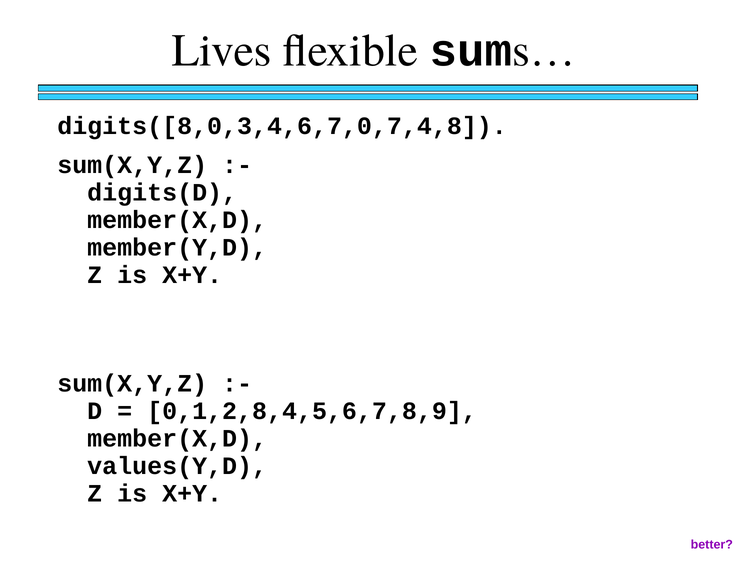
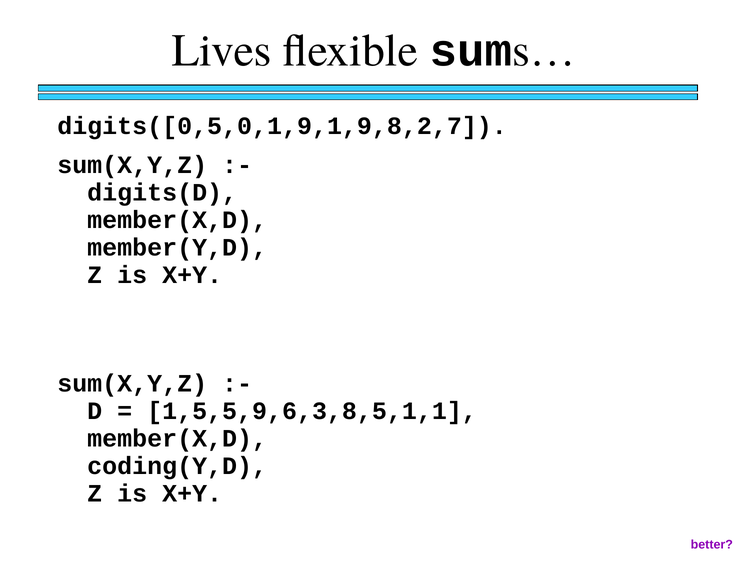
digits([8,0,3,4,6,7,0,7,4,8: digits([8,0,3,4,6,7,0,7,4,8 -> digits([0,5,0,1,9,1,9,8,2,7
0,1,2,8,4,5,6,7,8,9: 0,1,2,8,4,5,6,7,8,9 -> 1,5,5,9,6,3,8,5,1,1
values(Y,D: values(Y,D -> coding(Y,D
